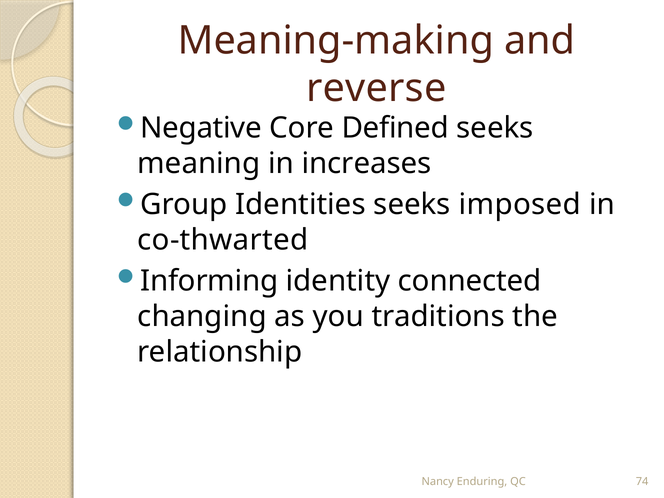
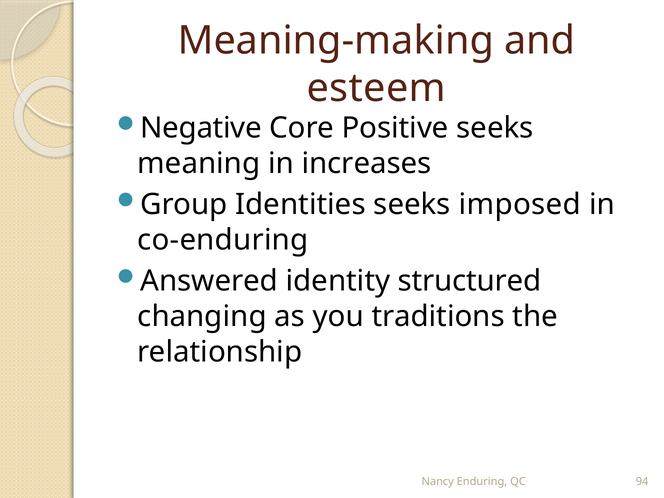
reverse: reverse -> esteem
Defined: Defined -> Positive
co-thwarted: co-thwarted -> co-enduring
Informing: Informing -> Answered
connected: connected -> structured
74: 74 -> 94
